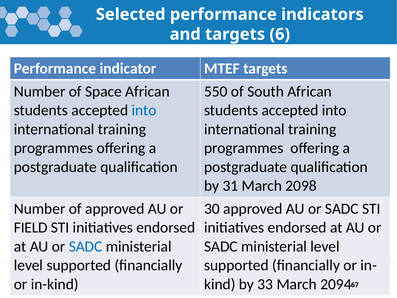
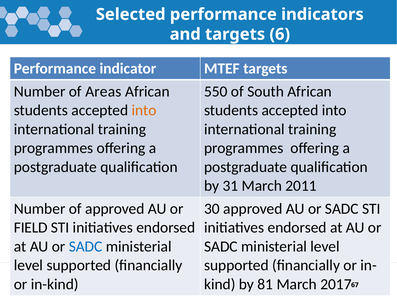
Space: Space -> Areas
into at (144, 110) colour: blue -> orange
2098: 2098 -> 2011
33: 33 -> 81
2094: 2094 -> 2017
